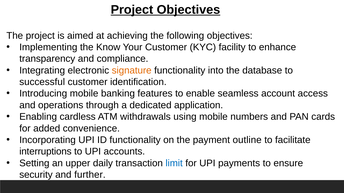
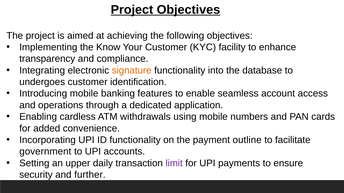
successful: successful -> undergoes
interruptions: interruptions -> government
limit colour: blue -> purple
